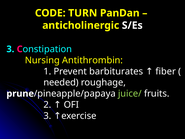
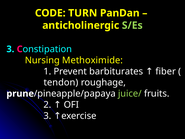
S/Es colour: white -> light green
Antithrombin: Antithrombin -> Methoximide
needed: needed -> tendon
